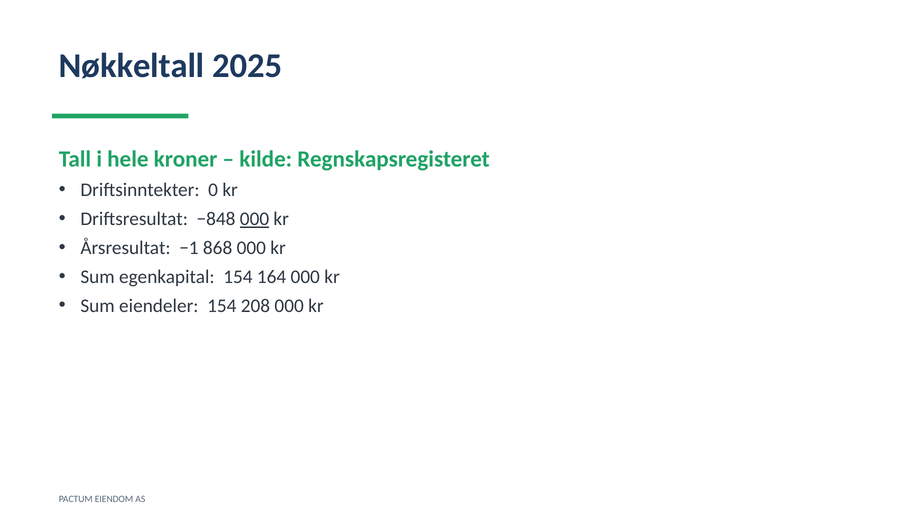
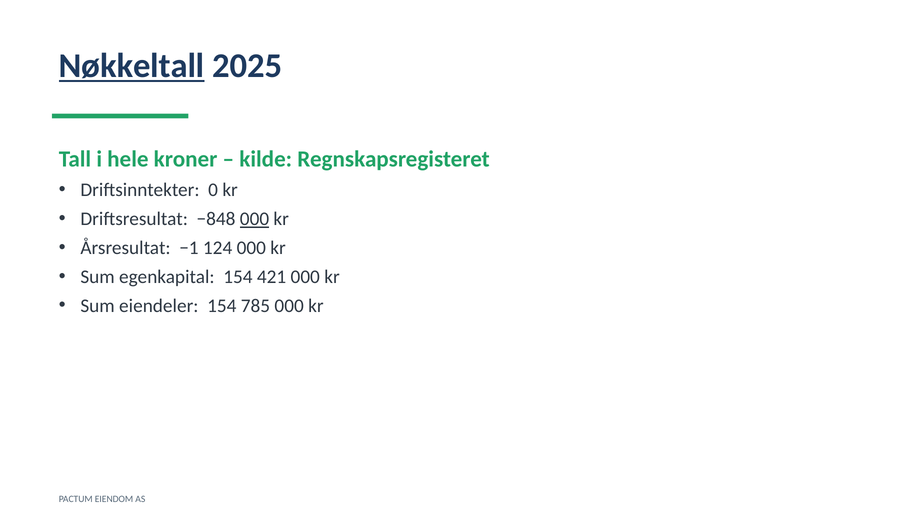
Nøkkeltall underline: none -> present
868: 868 -> 124
164: 164 -> 421
208: 208 -> 785
